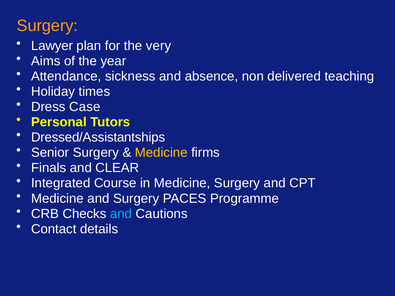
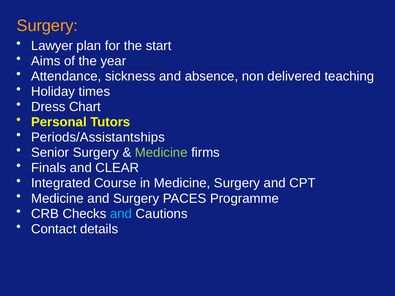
very: very -> start
Case: Case -> Chart
Dressed/Assistantships: Dressed/Assistantships -> Periods/Assistantships
Medicine at (161, 153) colour: yellow -> light green
